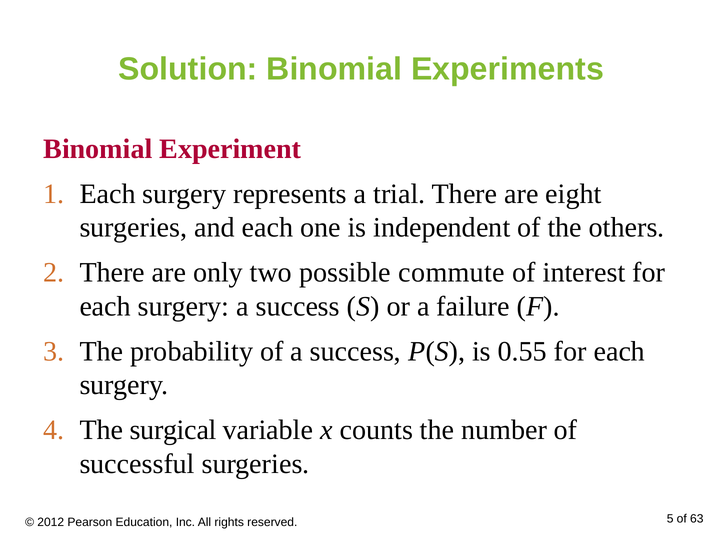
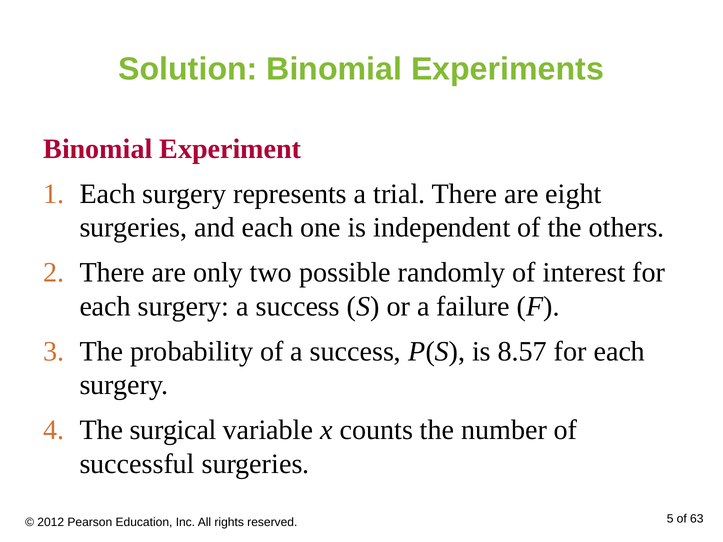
commute: commute -> randomly
0.55: 0.55 -> 8.57
